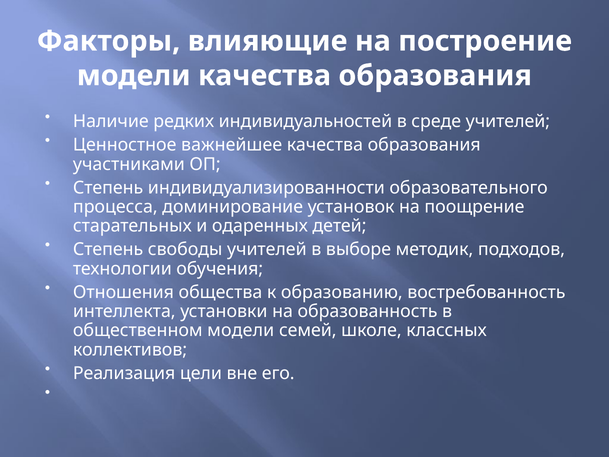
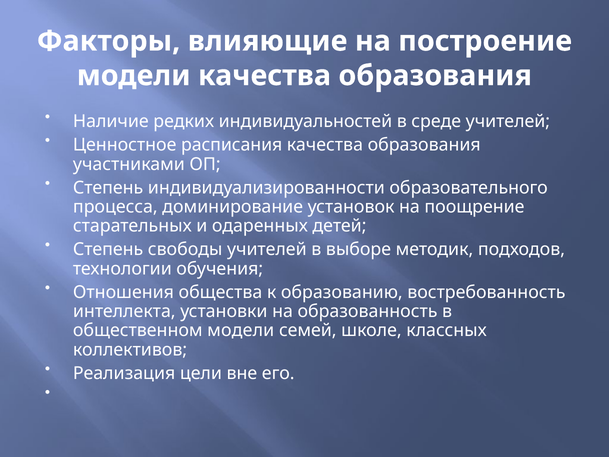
важнейшее: важнейшее -> расписания
